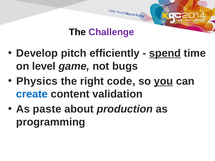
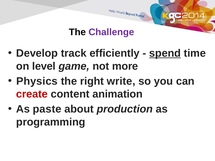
pitch: pitch -> track
bugs: bugs -> more
code: code -> write
you underline: present -> none
create colour: blue -> red
validation: validation -> animation
